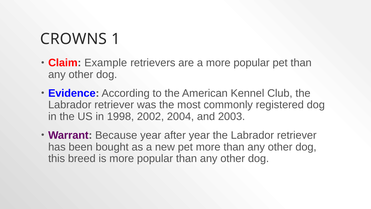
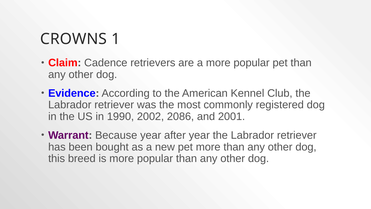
Example: Example -> Cadence
1998: 1998 -> 1990
2004: 2004 -> 2086
2003: 2003 -> 2001
